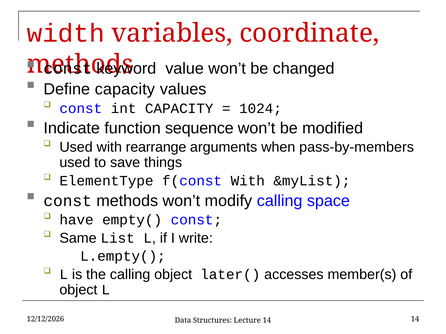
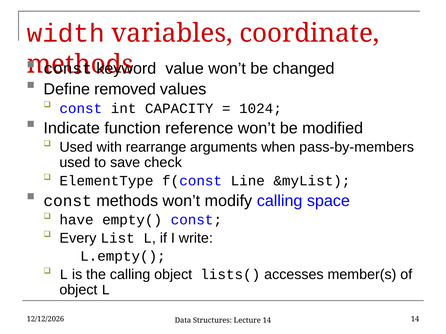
Define capacity: capacity -> removed
sequence: sequence -> reference
things: things -> check
f(const With: With -> Line
Same: Same -> Every
later(: later( -> lists(
